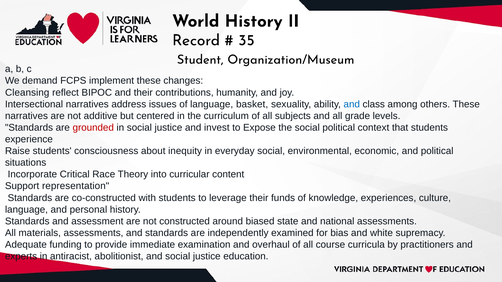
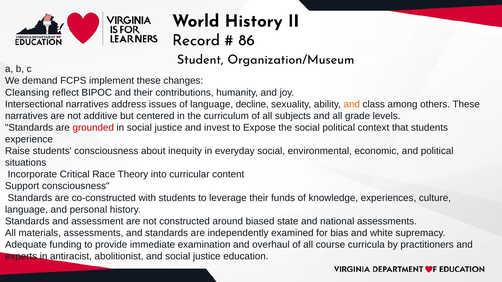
35: 35 -> 86
basket: basket -> decline
and at (352, 104) colour: blue -> orange
Support representation: representation -> consciousness
